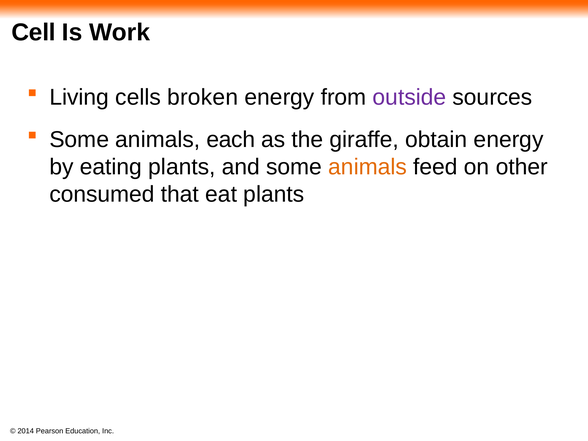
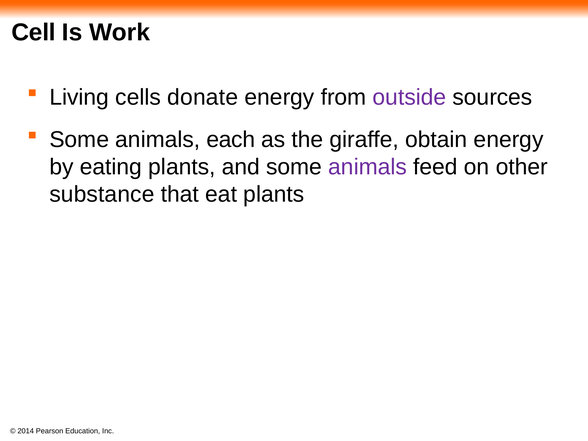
broken: broken -> donate
animals at (368, 167) colour: orange -> purple
consumed: consumed -> substance
